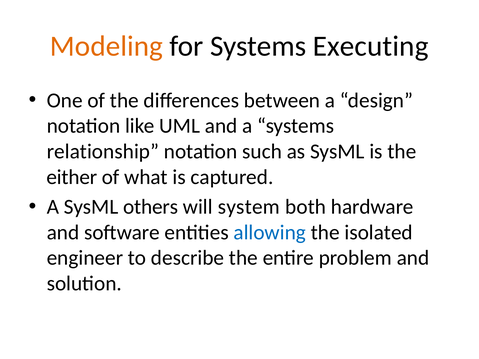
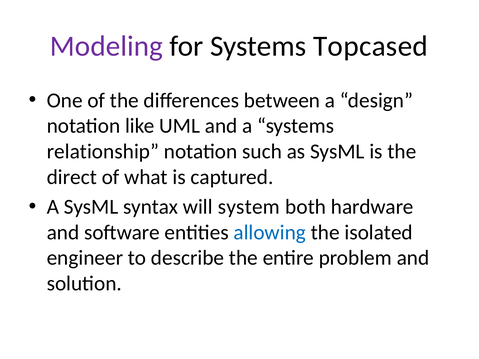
Modeling colour: orange -> purple
Executing: Executing -> Topcased
either: either -> direct
others: others -> syntax
